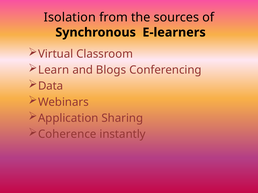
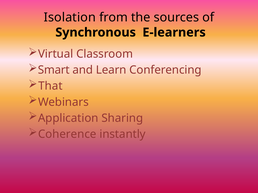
Learn: Learn -> Smart
Blogs: Blogs -> Learn
Data: Data -> That
